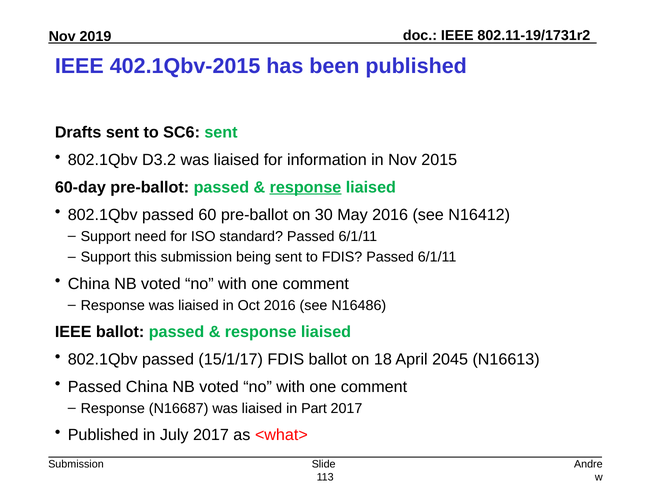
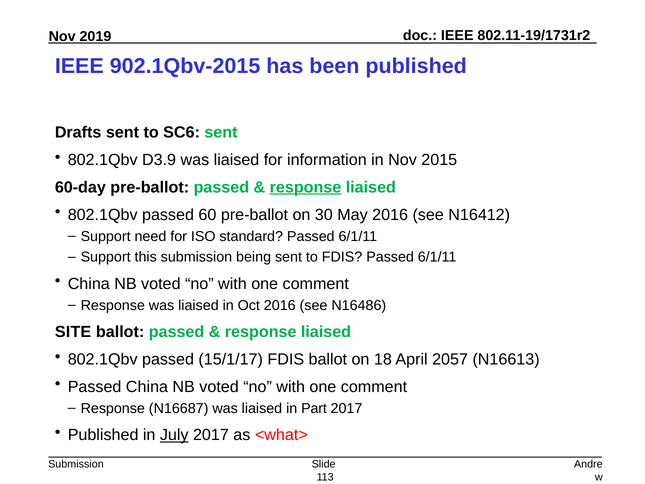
402.1Qbv-2015: 402.1Qbv-2015 -> 902.1Qbv-2015
D3.2: D3.2 -> D3.9
IEEE at (73, 332): IEEE -> SITE
2045: 2045 -> 2057
July underline: none -> present
